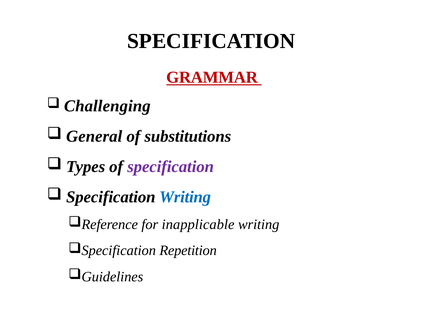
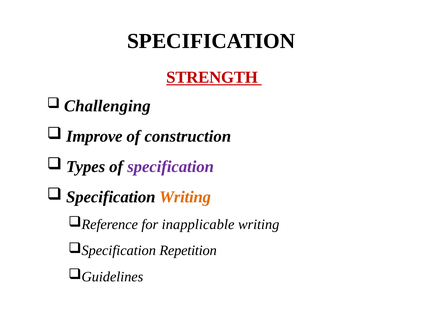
GRAMMAR: GRAMMAR -> STRENGTH
General: General -> Improve
substitutions: substitutions -> construction
Writing at (185, 197) colour: blue -> orange
